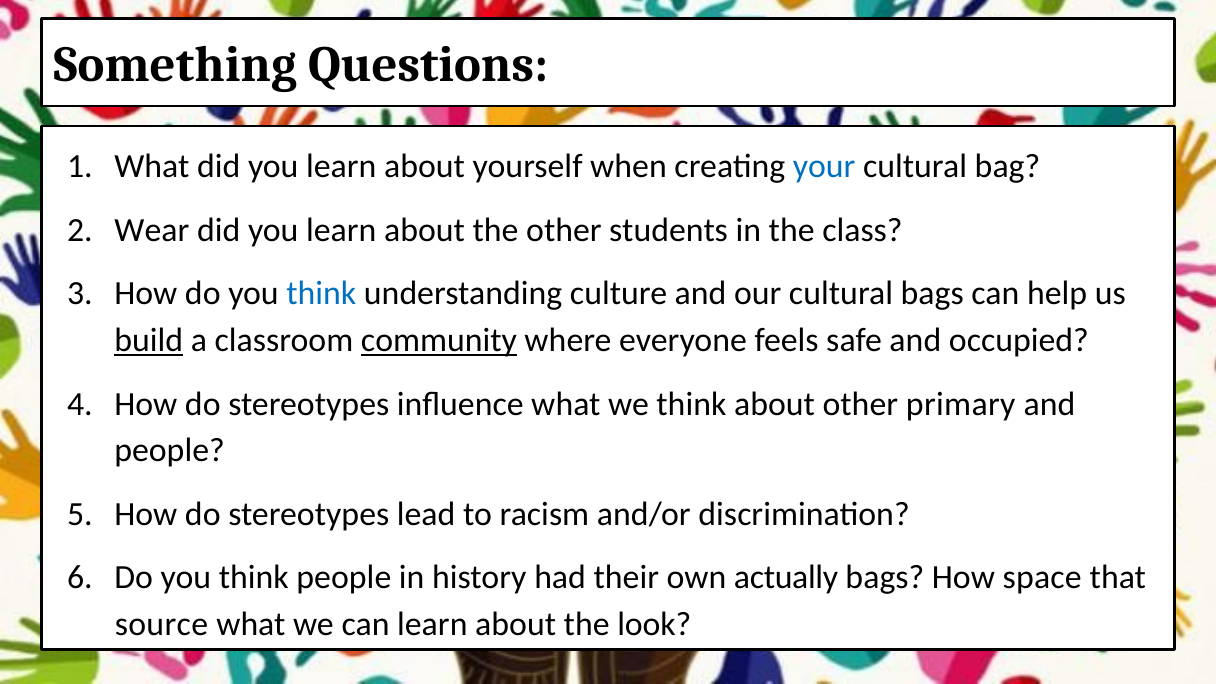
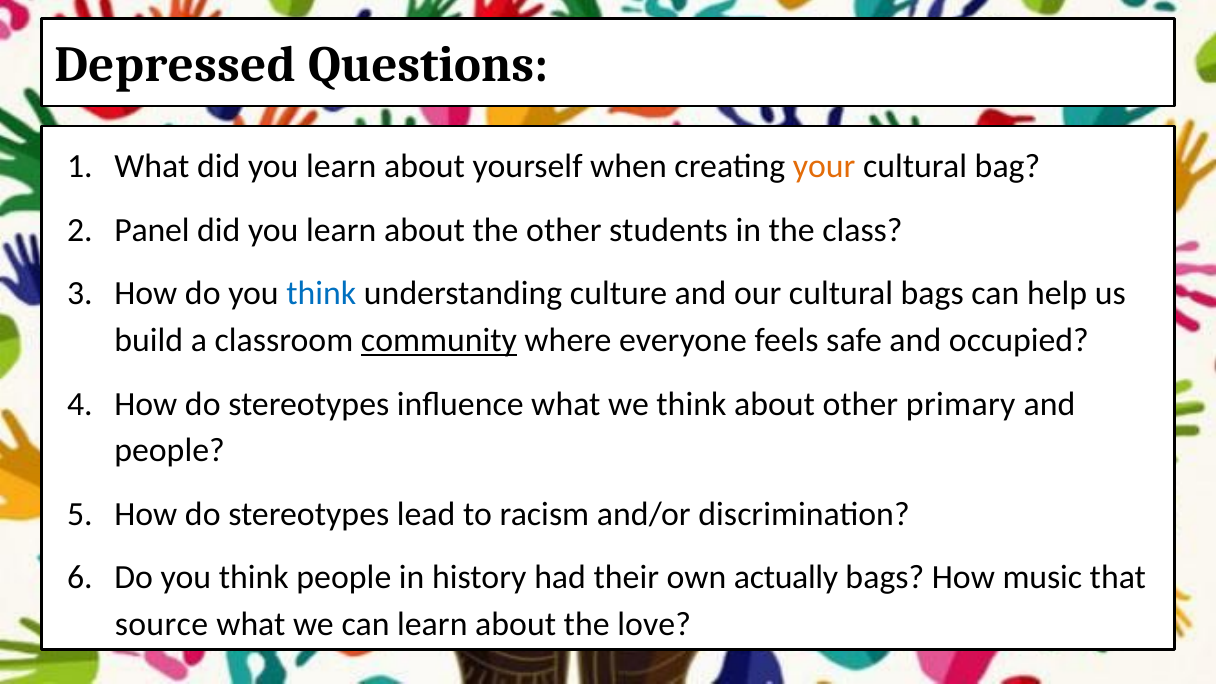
Something: Something -> Depressed
your colour: blue -> orange
Wear: Wear -> Panel
build underline: present -> none
space: space -> music
look: look -> love
